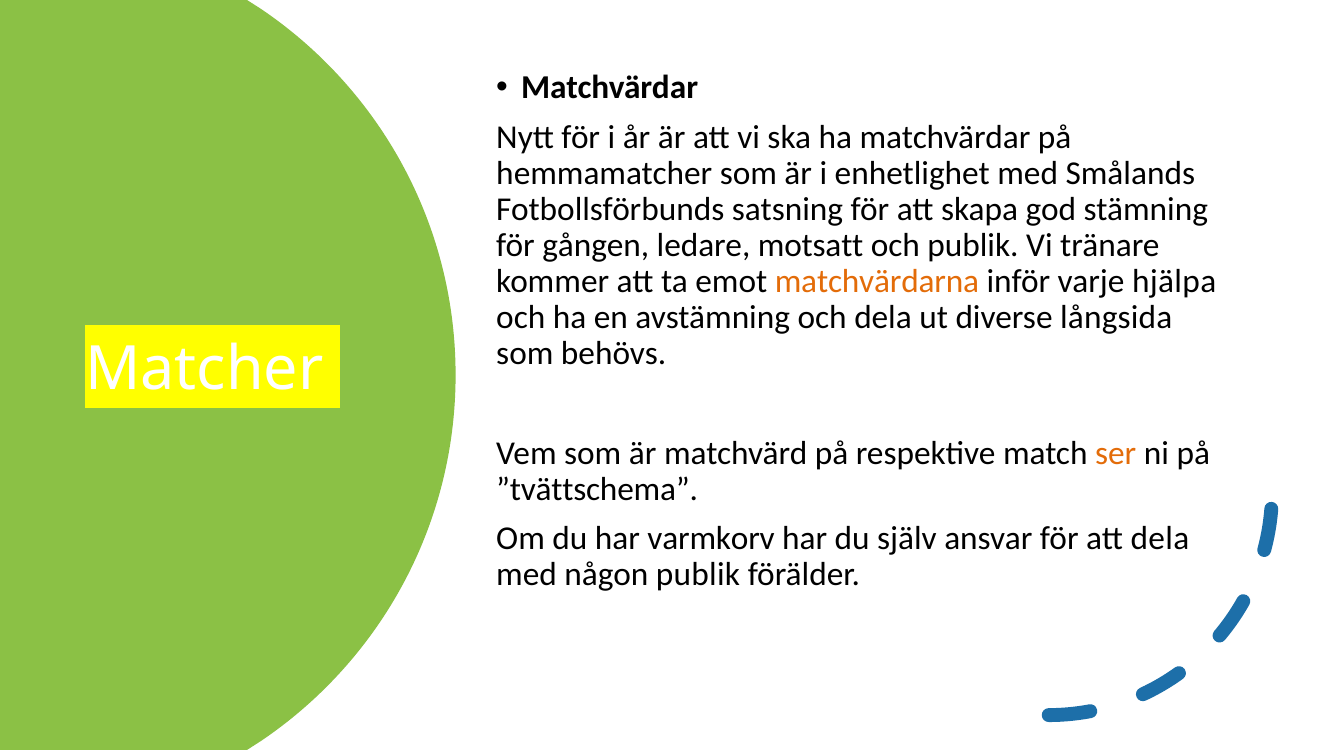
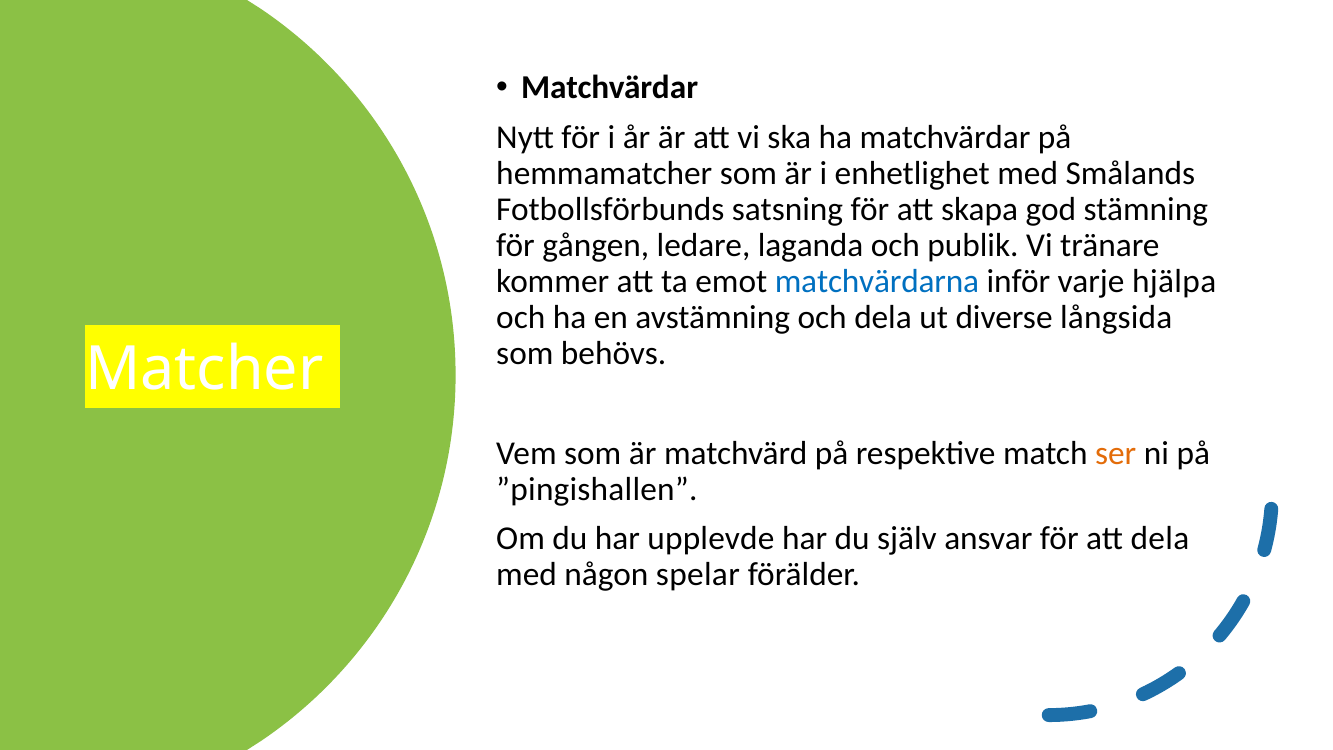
motsatt: motsatt -> laganda
matchvärdarna colour: orange -> blue
”tvättschema: ”tvättschema -> ”pingishallen
varmkorv: varmkorv -> upplevde
någon publik: publik -> spelar
